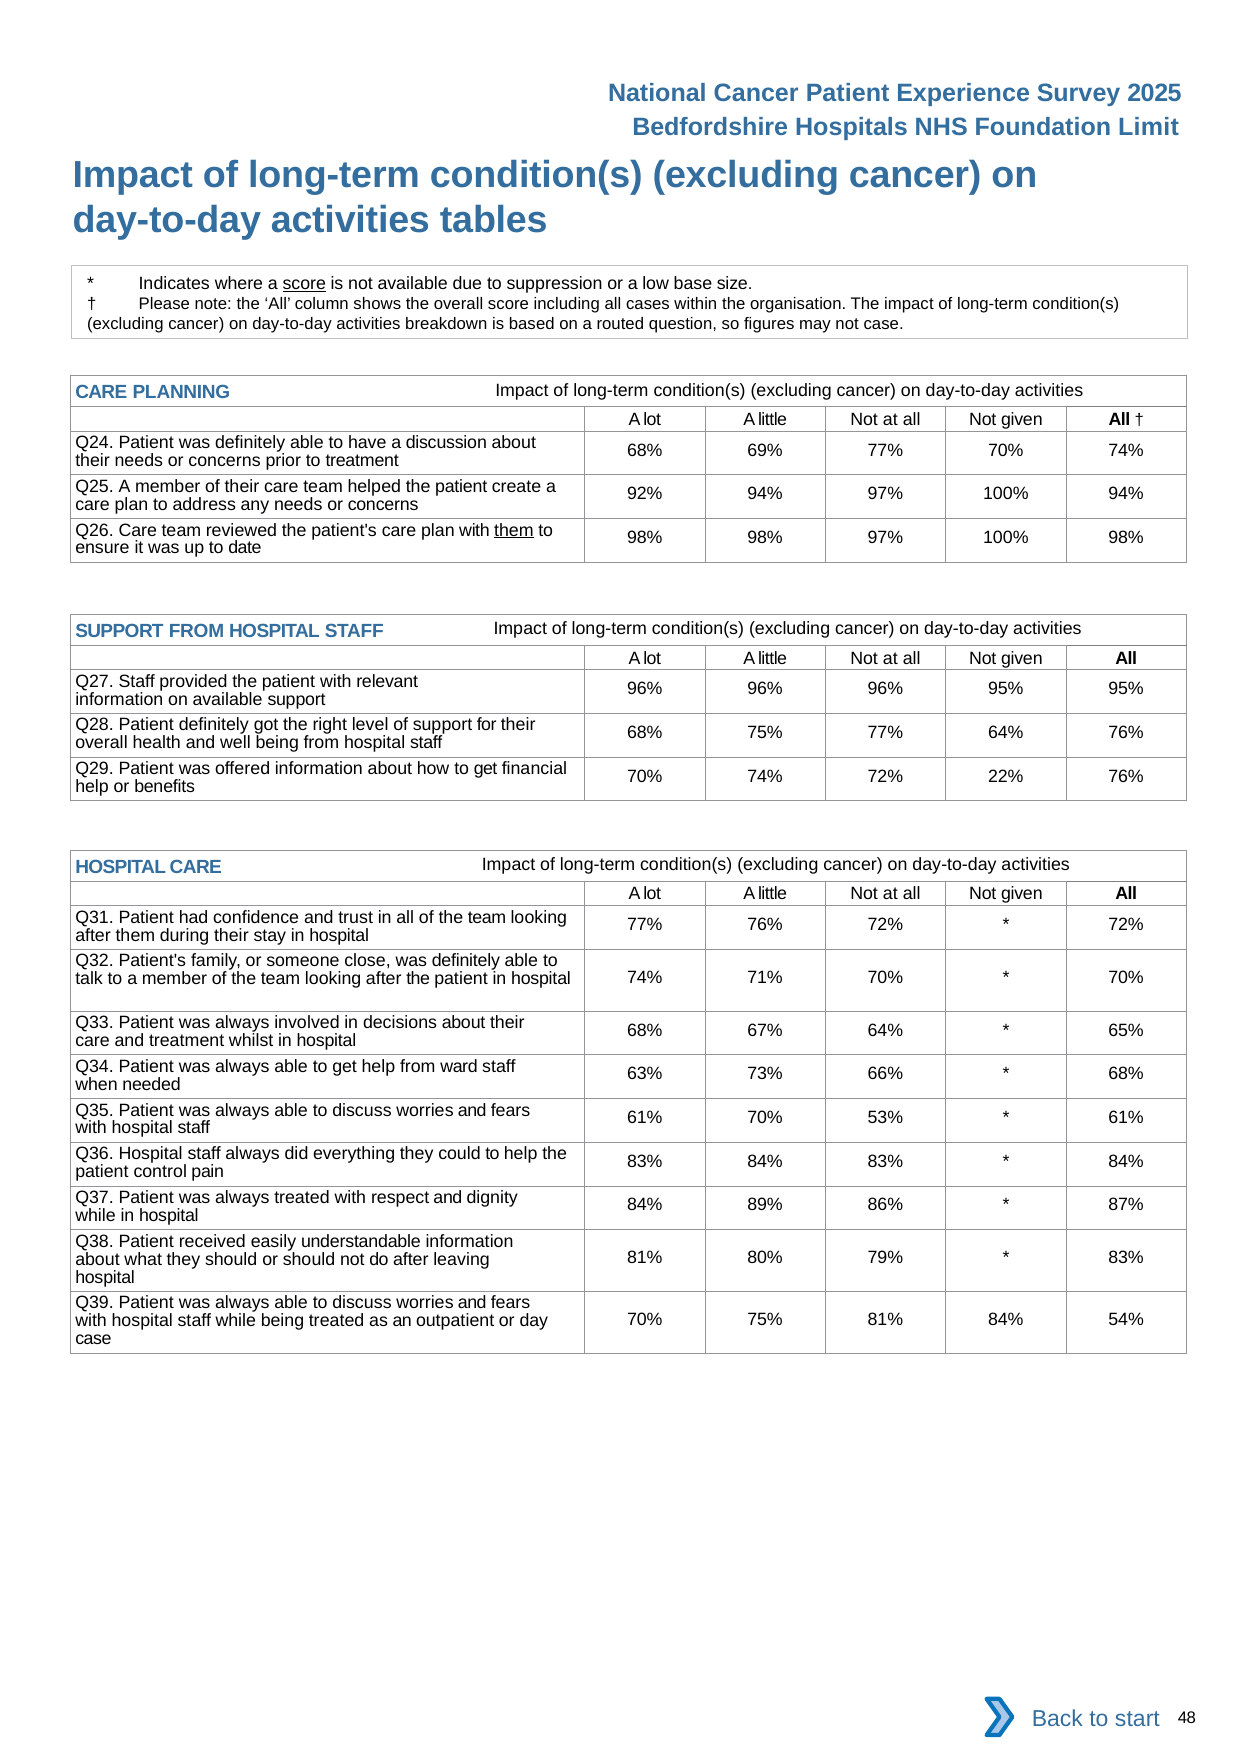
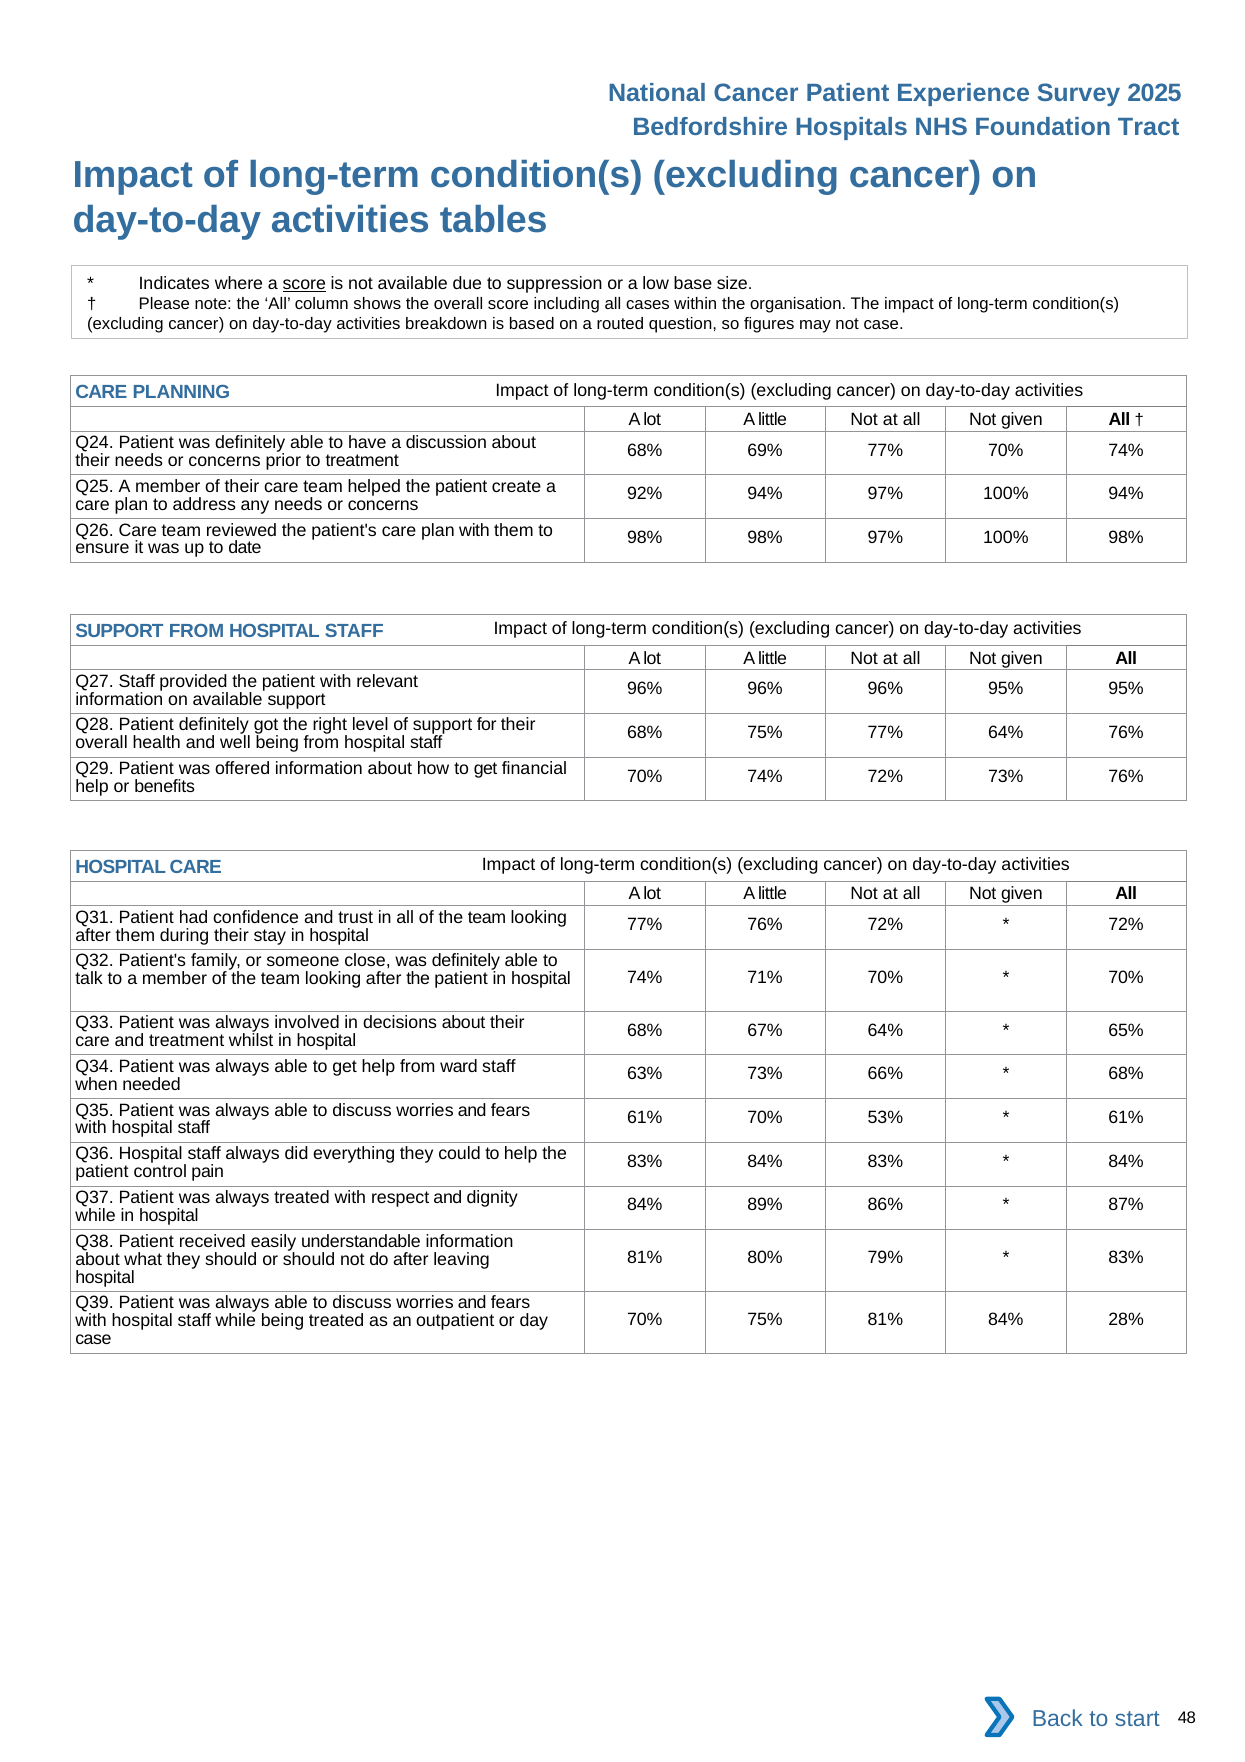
Limit: Limit -> Tract
them at (514, 530) underline: present -> none
72% 22%: 22% -> 73%
54%: 54% -> 28%
